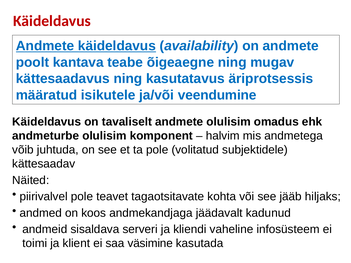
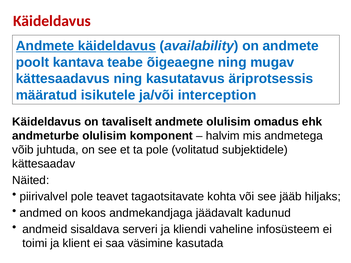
veendumine: veendumine -> interception
